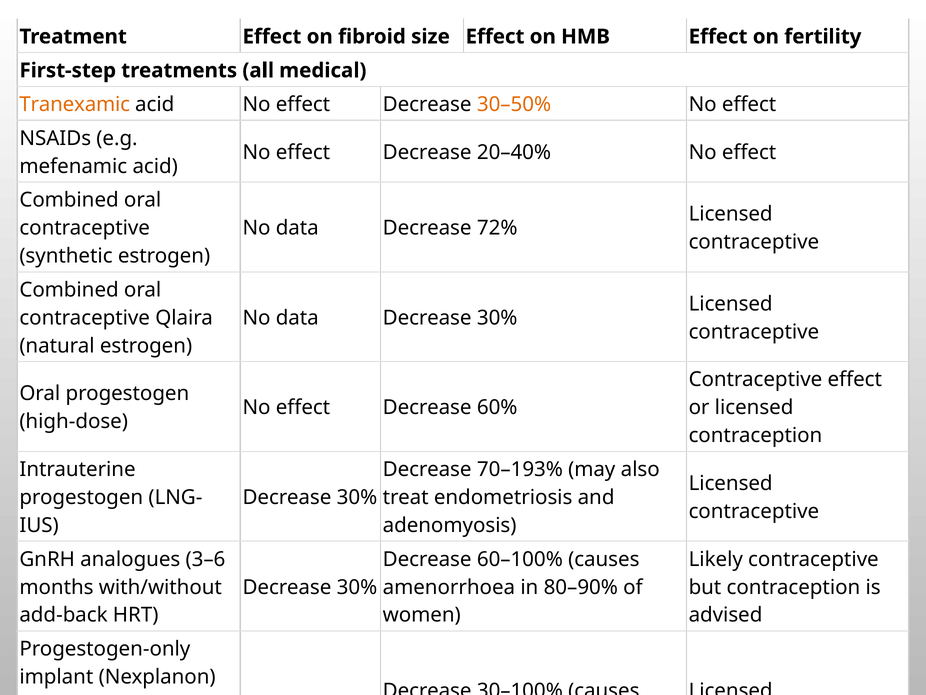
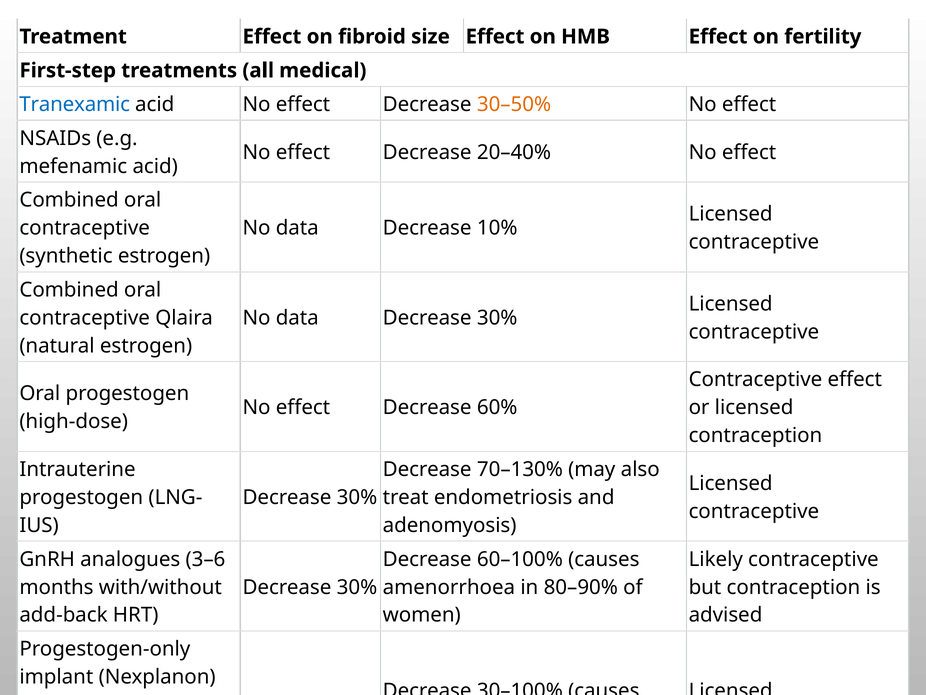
Tranexamic colour: orange -> blue
72%: 72% -> 10%
70–193%: 70–193% -> 70–130%
